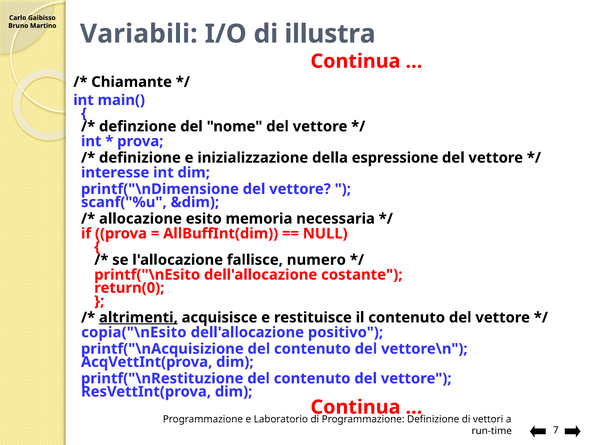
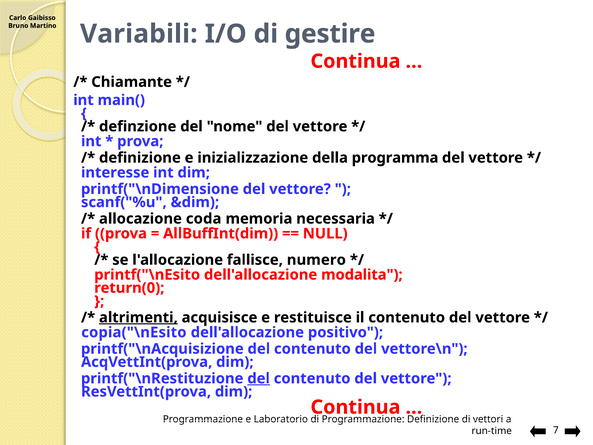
illustra: illustra -> gestire
espressione: espressione -> programma
esito: esito -> coda
costante: costante -> modalita
del at (259, 378) underline: none -> present
